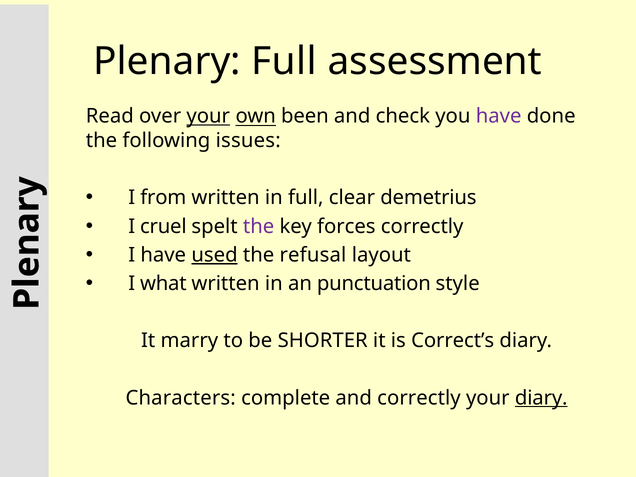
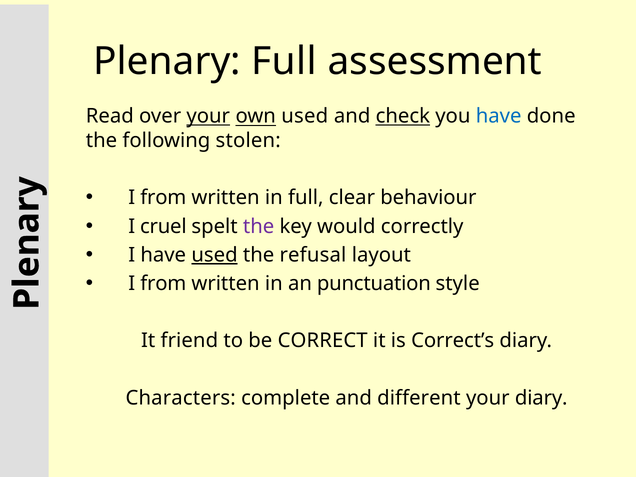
own been: been -> used
check underline: none -> present
have at (499, 116) colour: purple -> blue
issues: issues -> stolen
demetrius: demetrius -> behaviour
forces: forces -> would
what at (163, 284): what -> from
marry: marry -> friend
SHORTER: SHORTER -> CORRECT
and correctly: correctly -> different
diary at (541, 398) underline: present -> none
